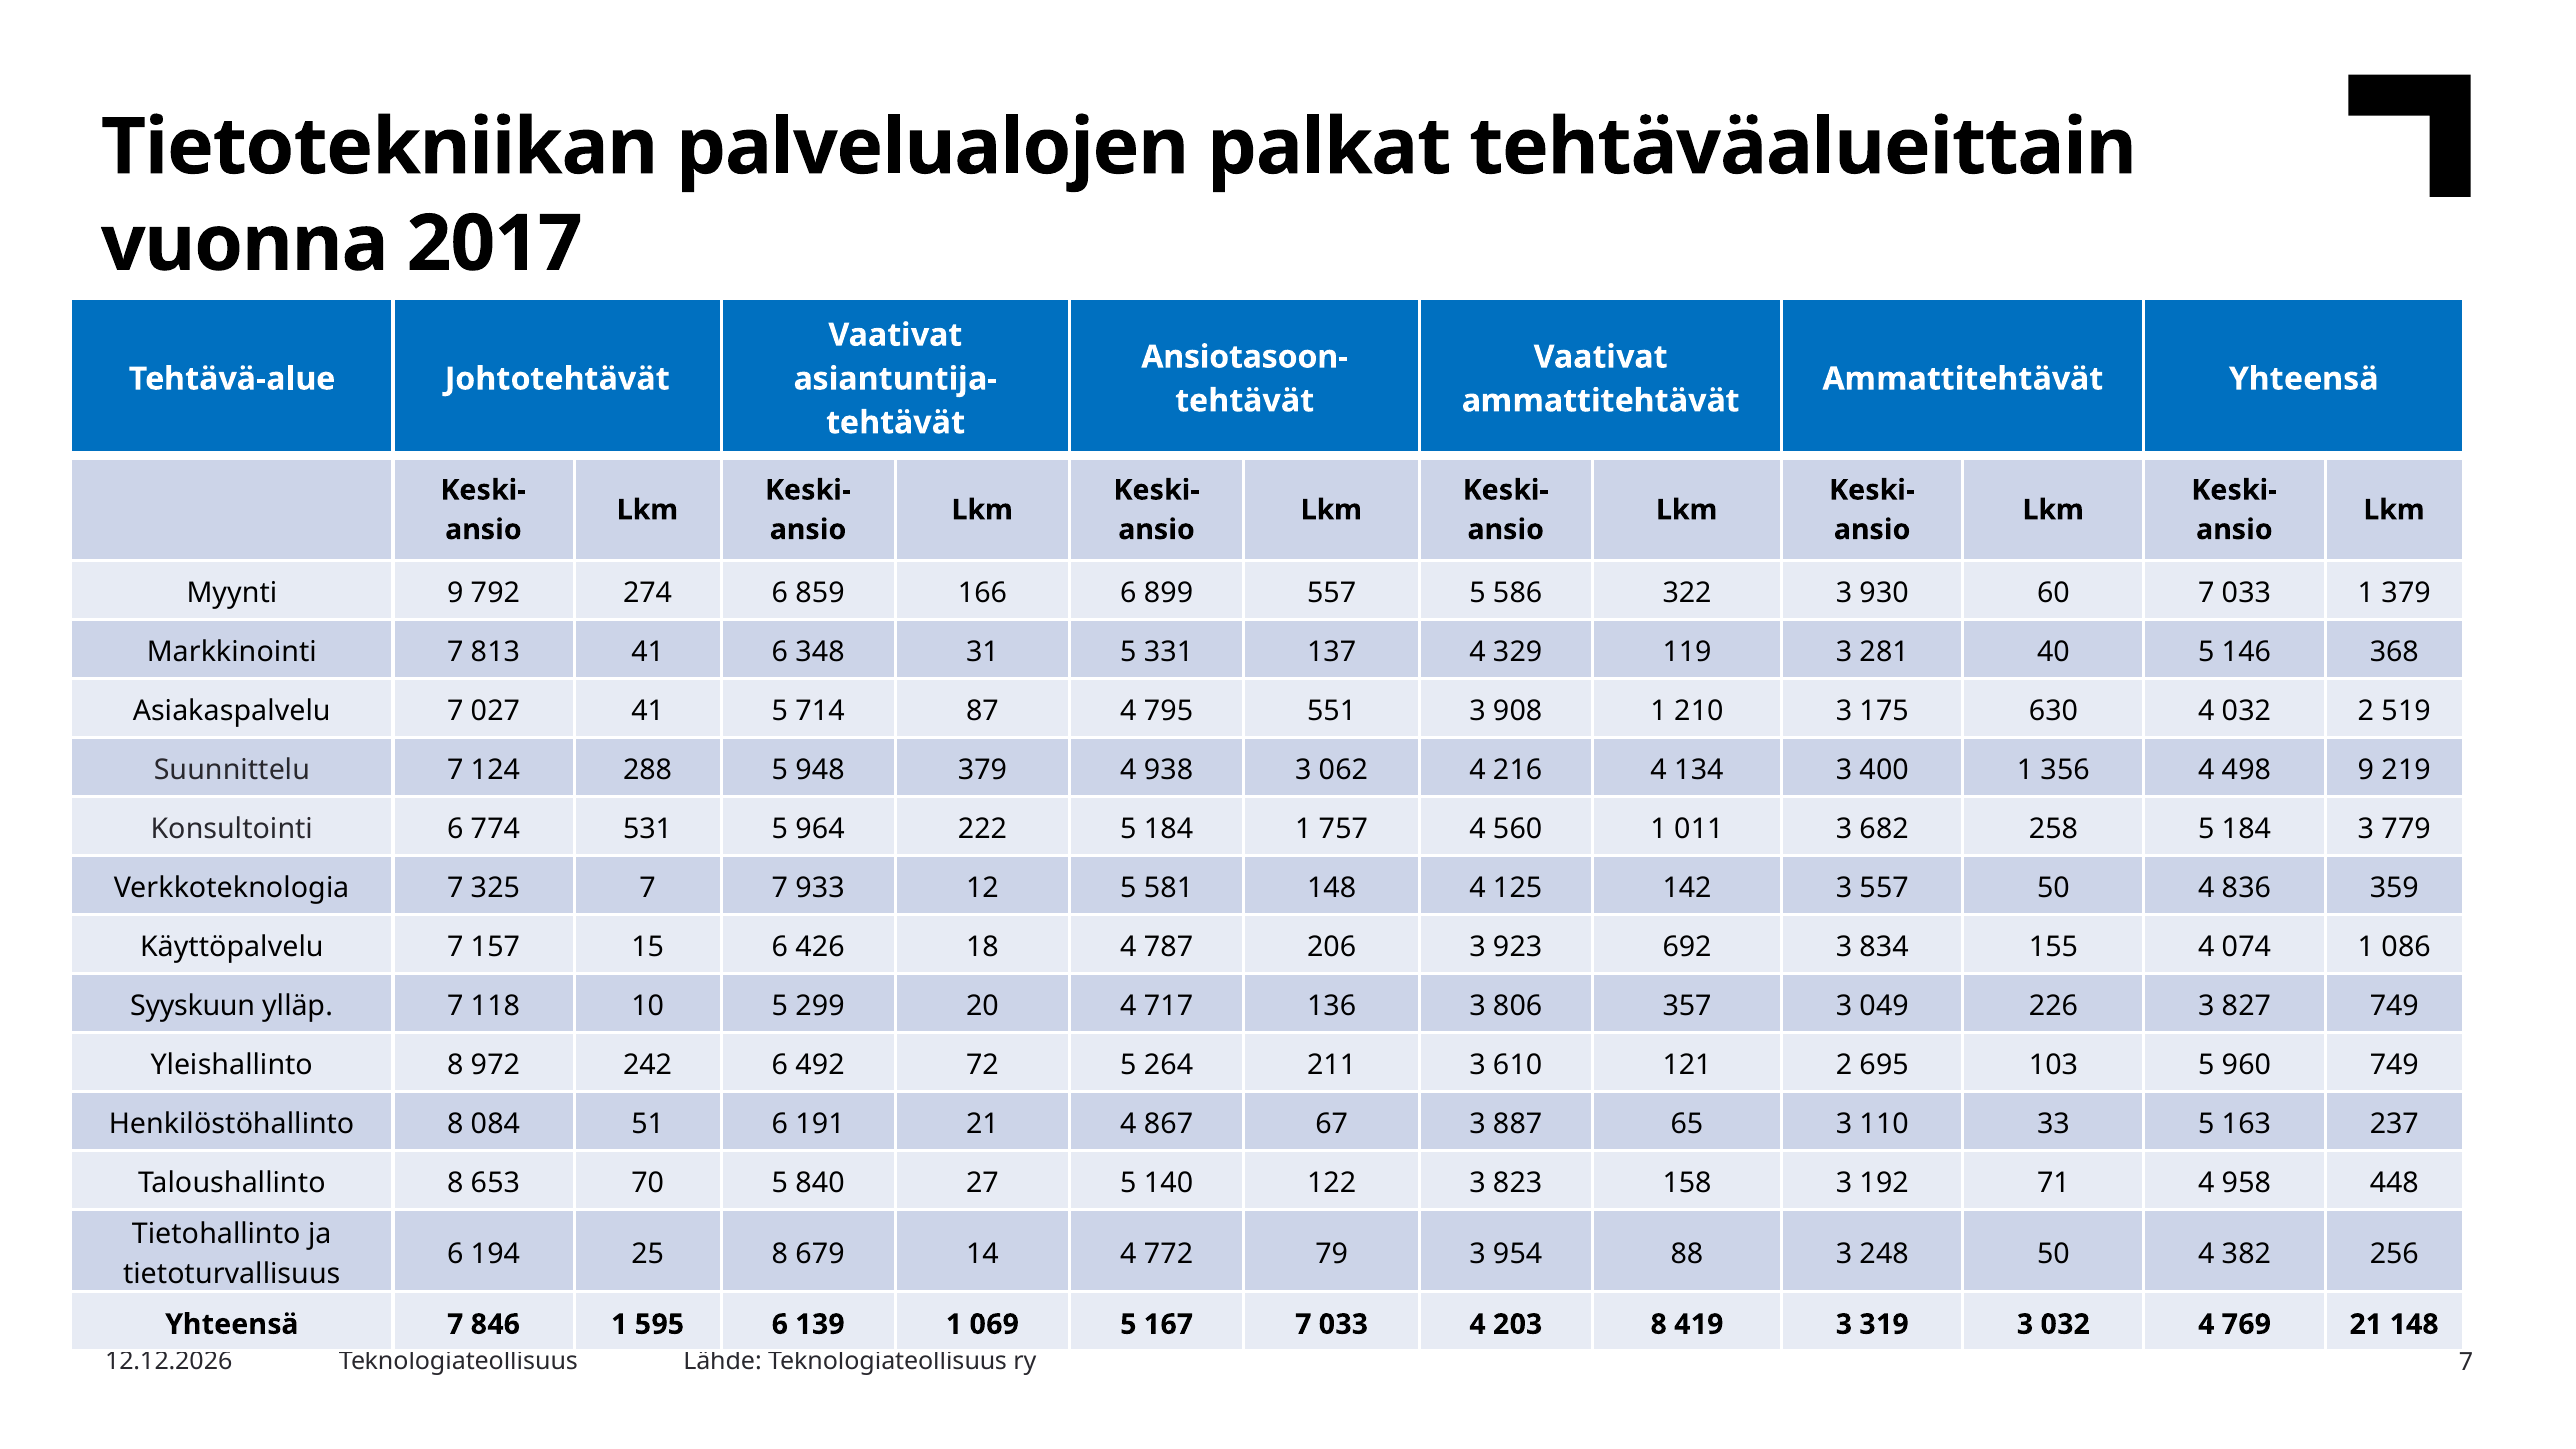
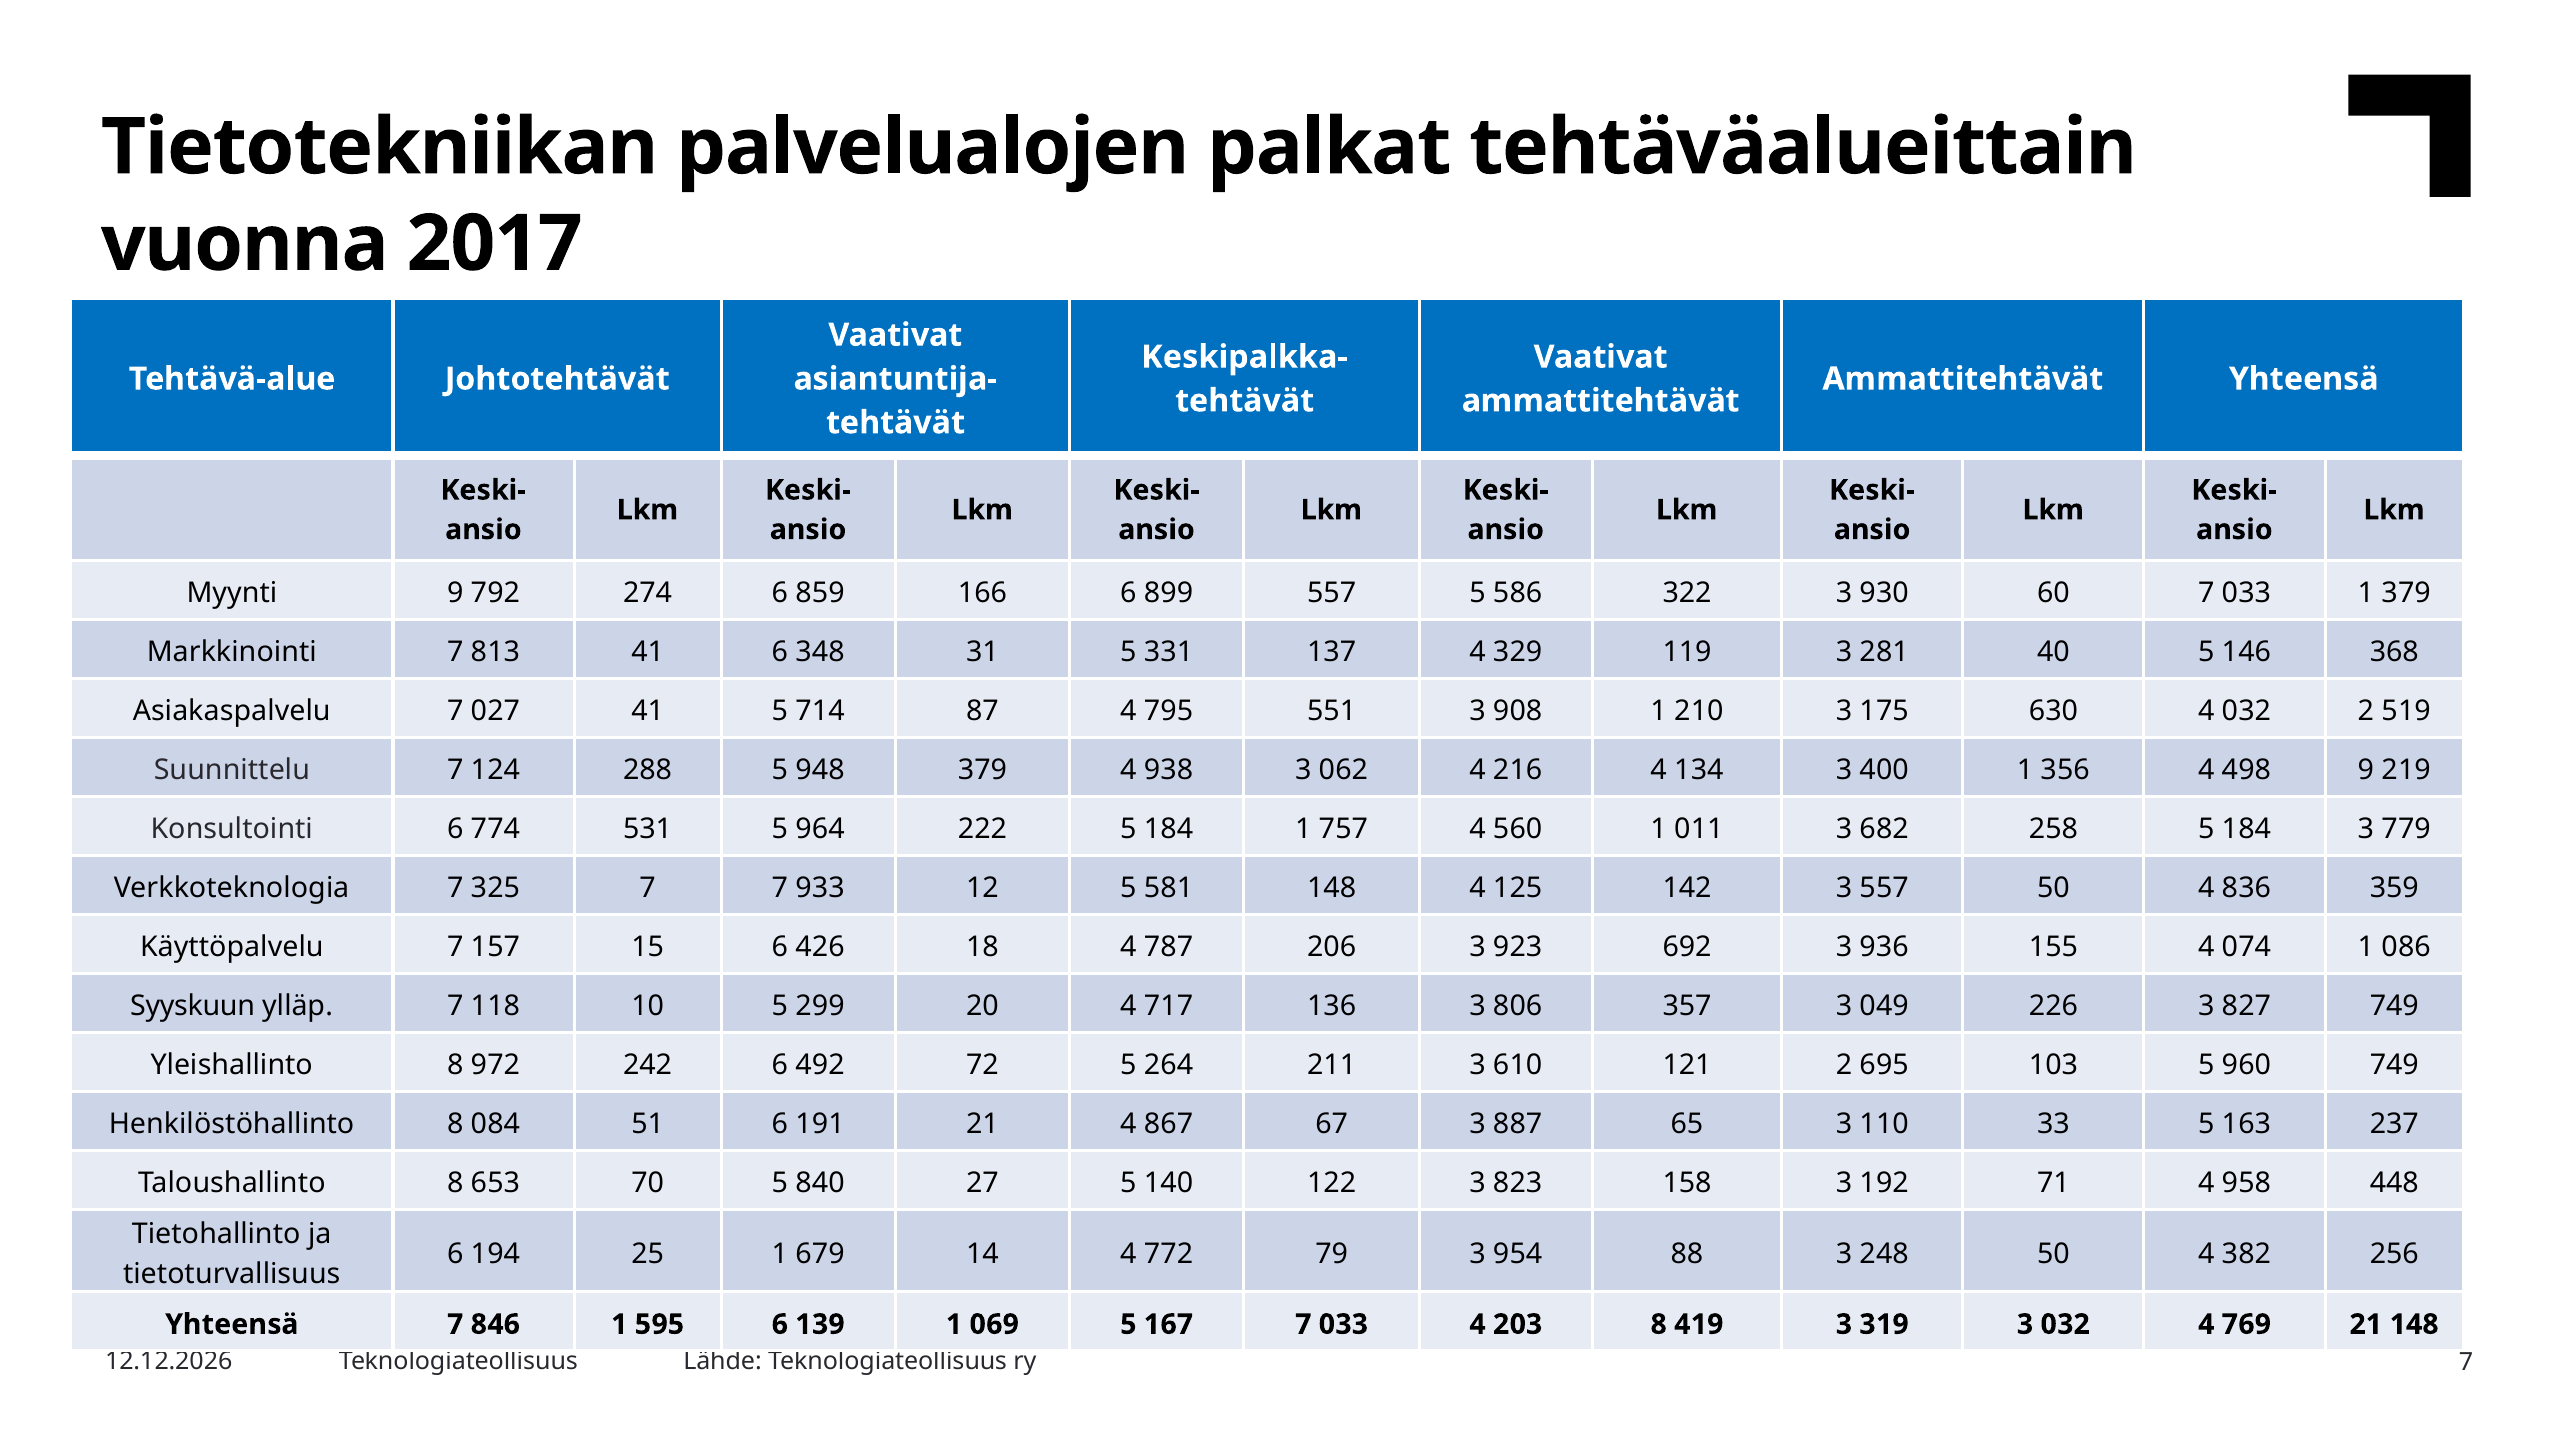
Ansiotasoon-: Ansiotasoon- -> Keskipalkka-
834: 834 -> 936
25 8: 8 -> 1
